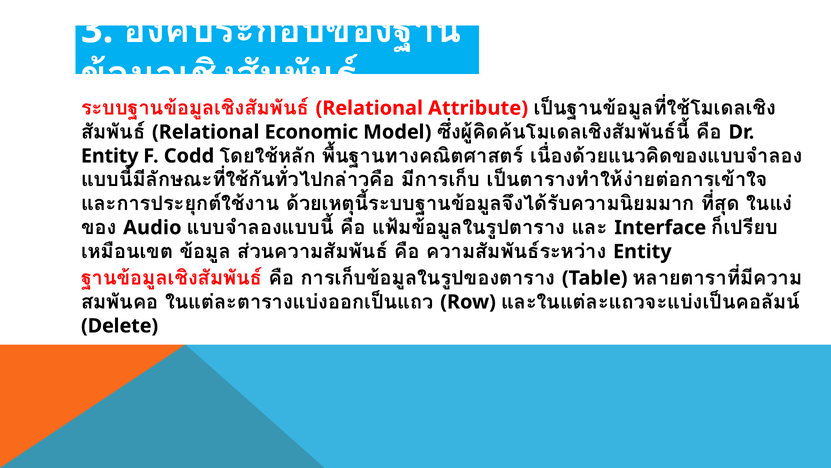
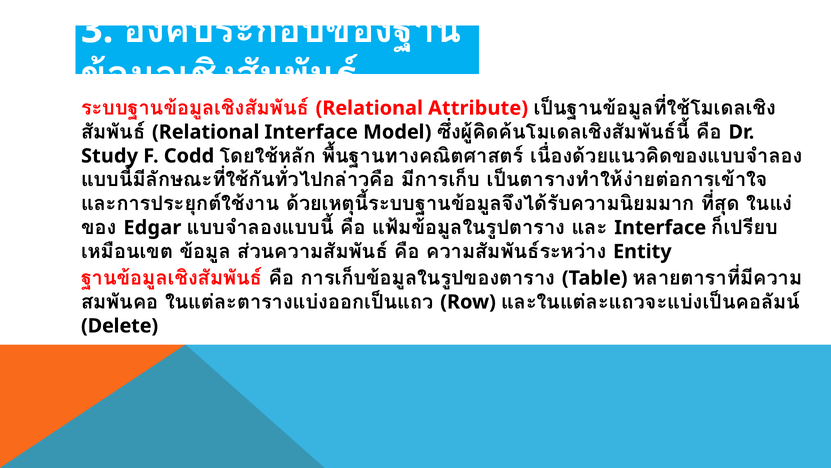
Relational Economic: Economic -> Interface
Entity at (110, 156): Entity -> Study
Audio: Audio -> Edgar
